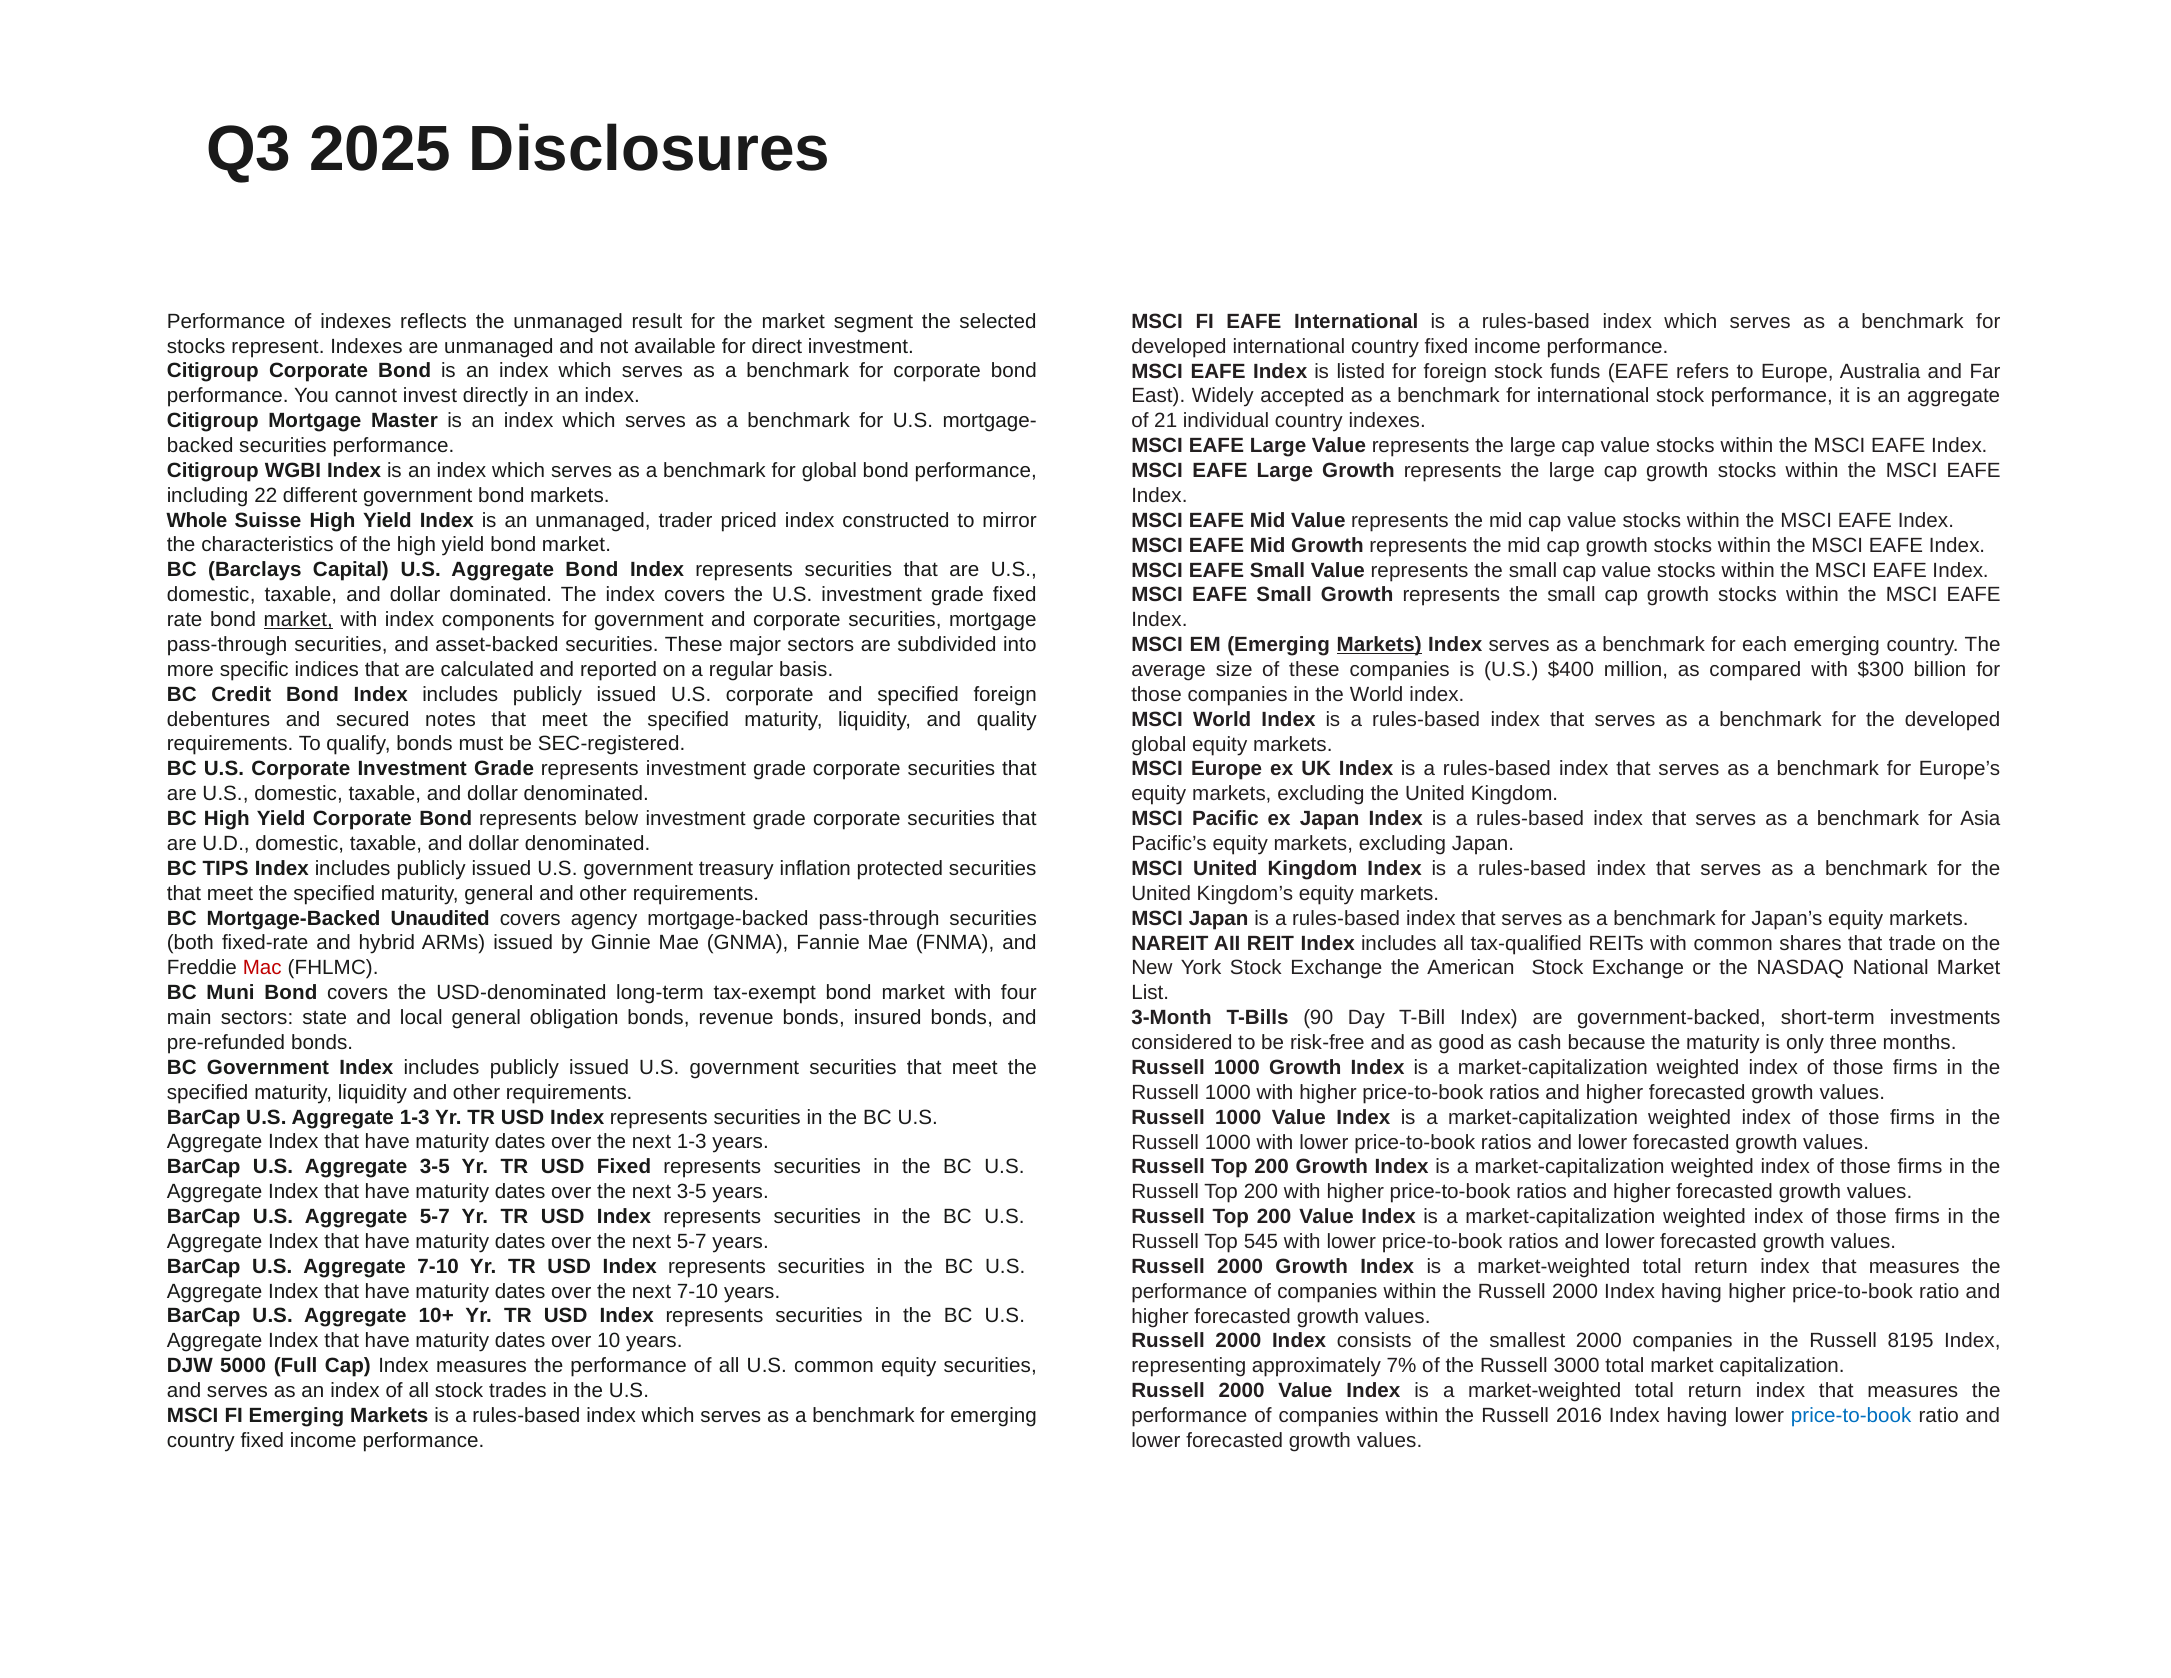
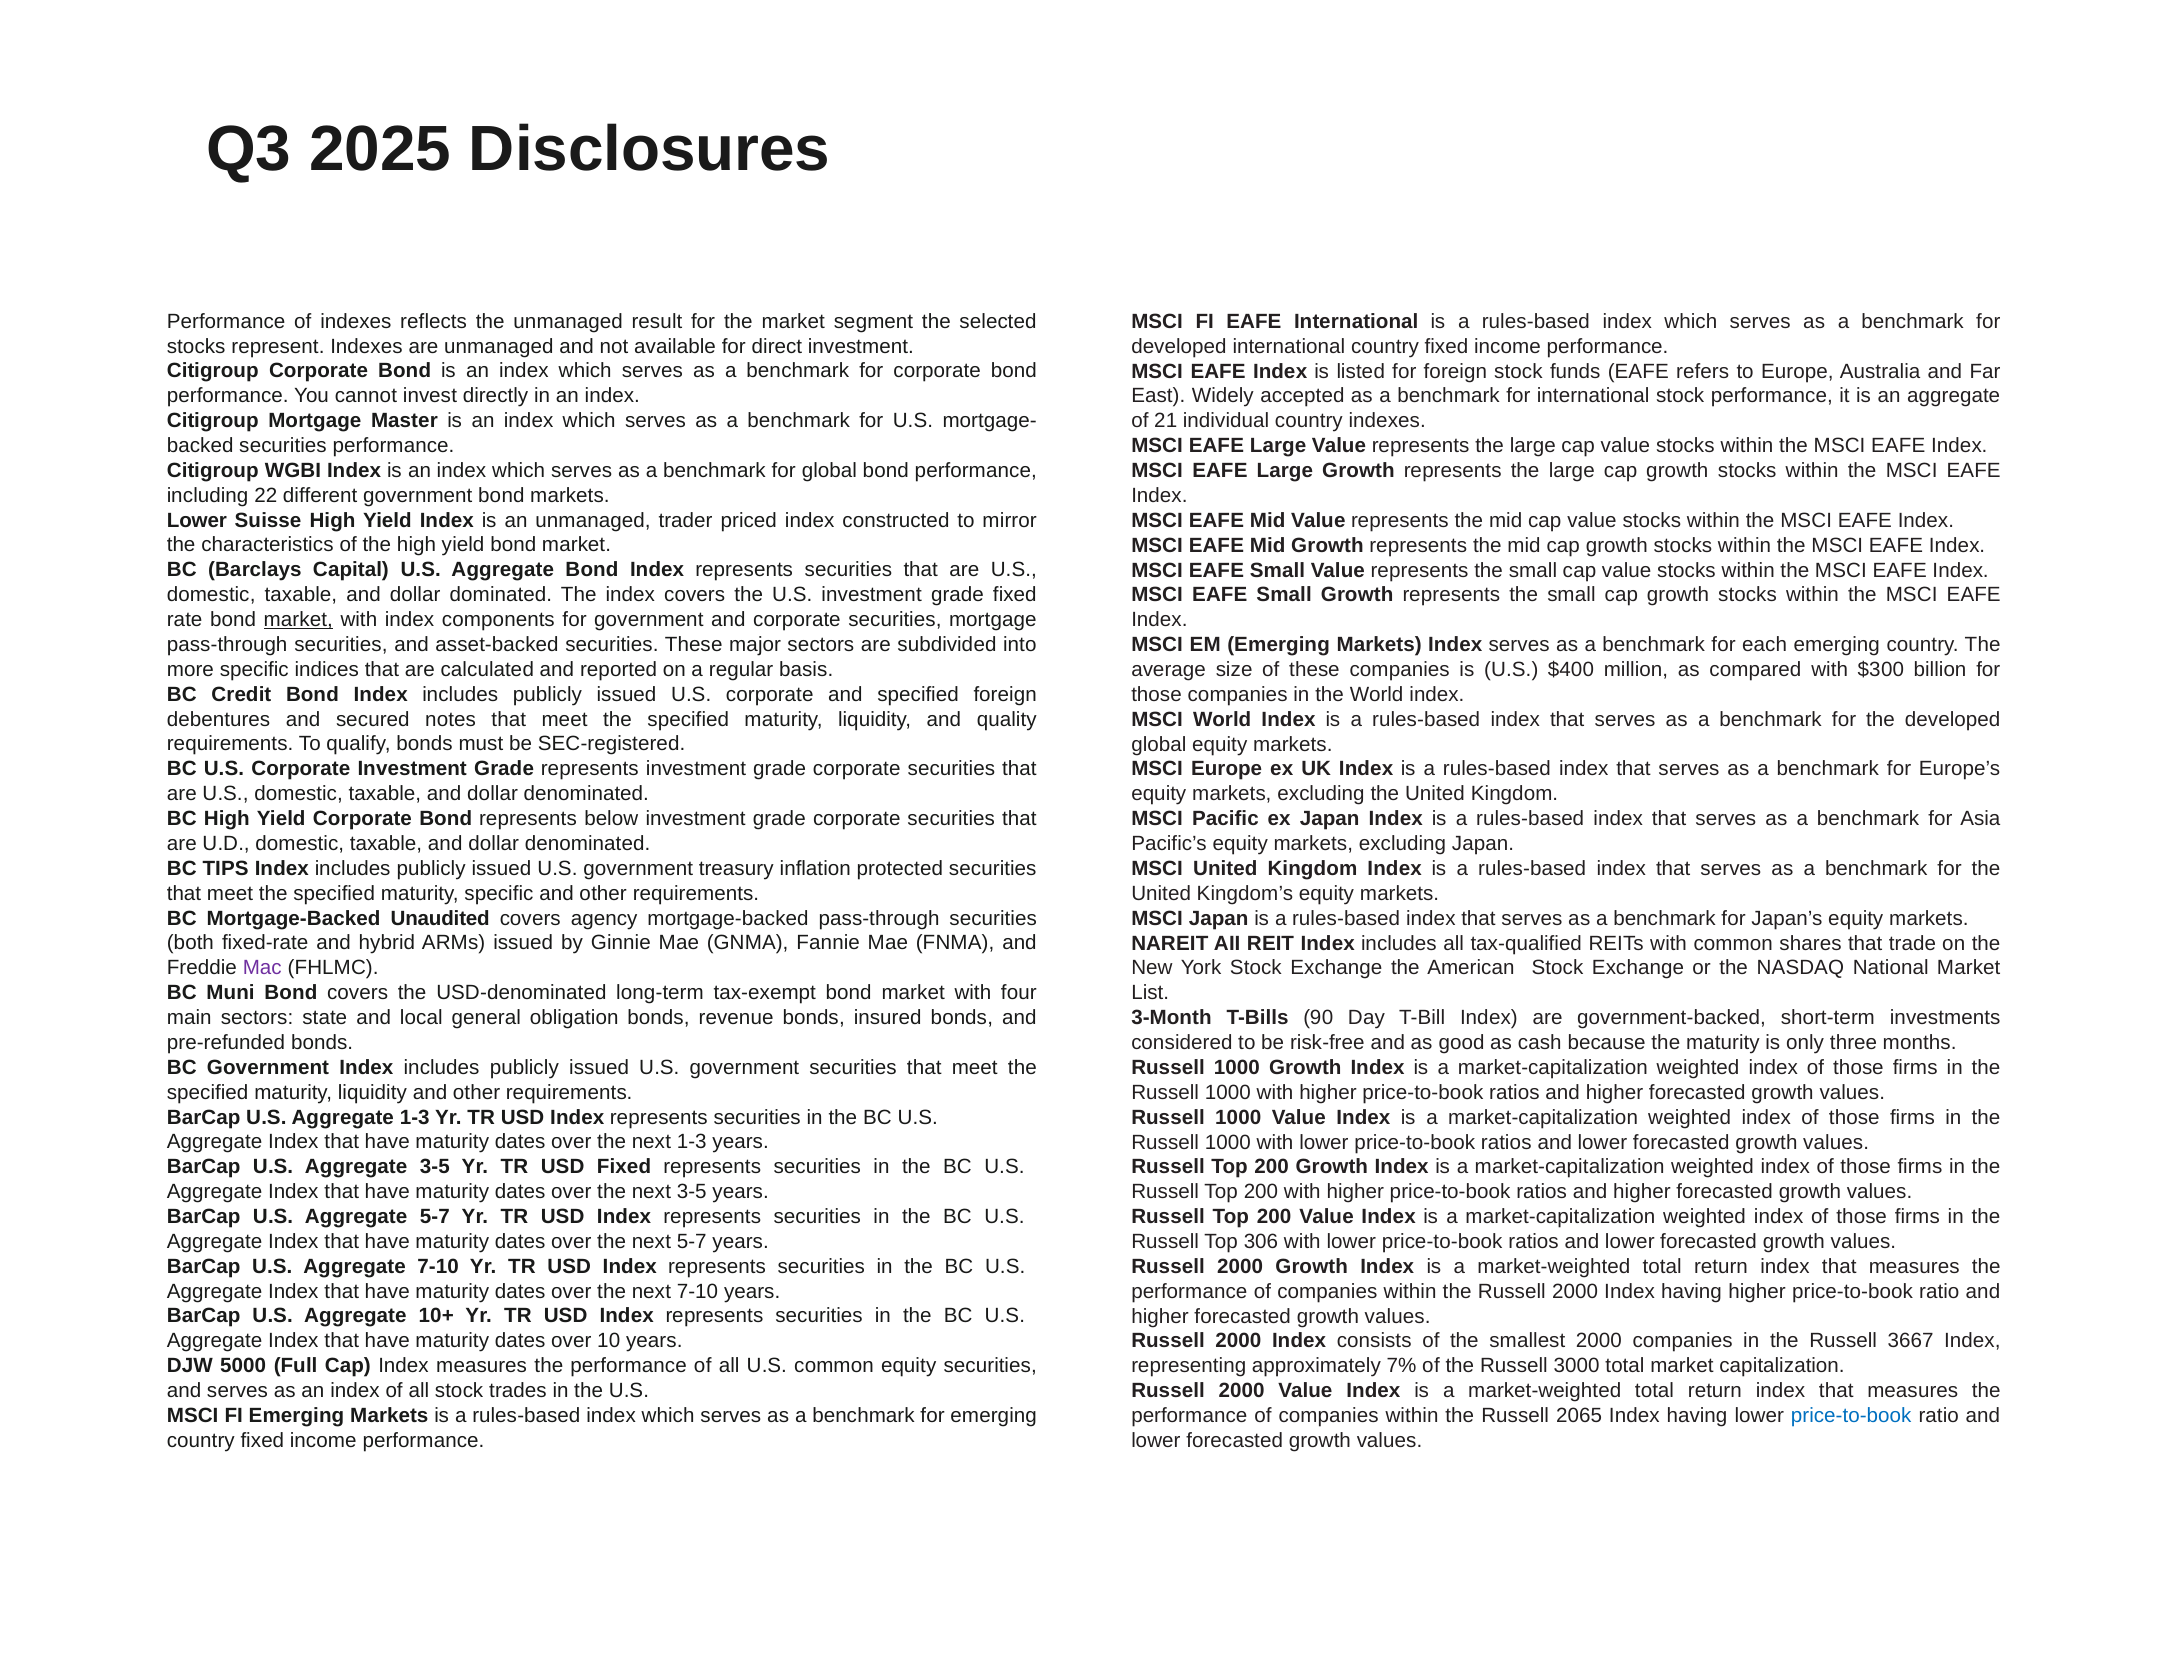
Whole at (197, 520): Whole -> Lower
Markets at (1379, 645) underline: present -> none
maturity general: general -> specific
Mac colour: red -> purple
545: 545 -> 306
8195: 8195 -> 3667
2016: 2016 -> 2065
